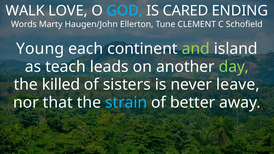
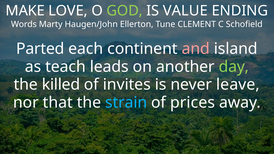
WALK: WALK -> MAKE
GOD colour: light blue -> light green
CARED: CARED -> VALUE
Young: Young -> Parted
and colour: light green -> pink
sisters: sisters -> invites
better: better -> prices
